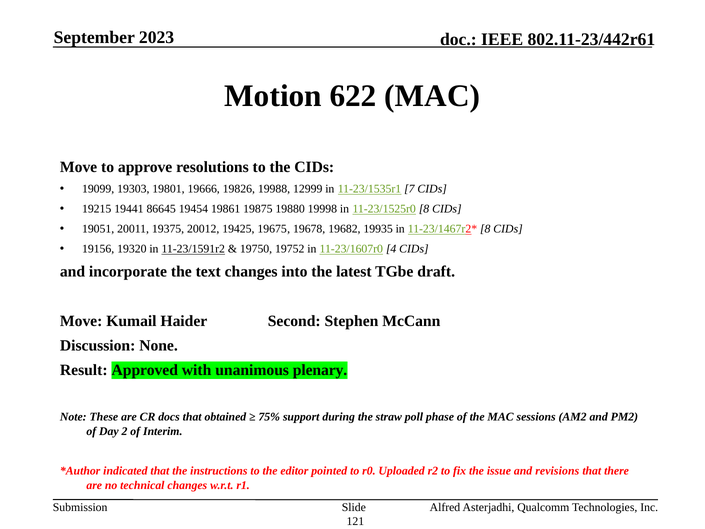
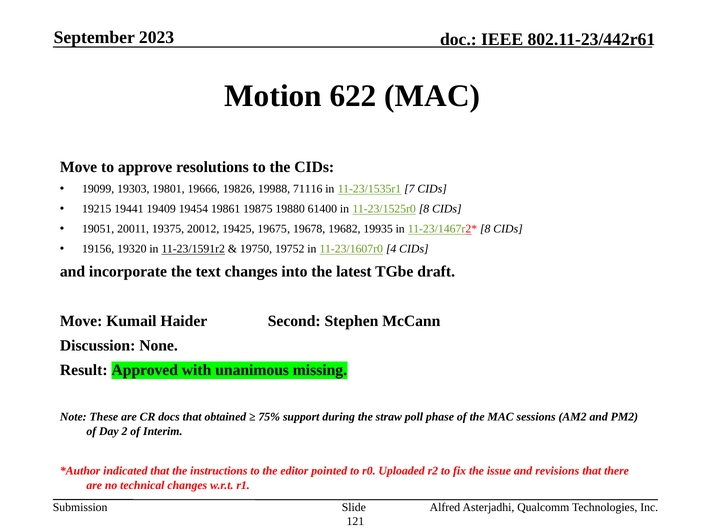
12999: 12999 -> 71116
86645: 86645 -> 19409
19998: 19998 -> 61400
plenary: plenary -> missing
